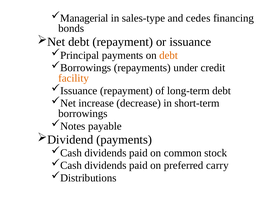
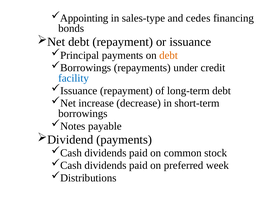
Managerial: Managerial -> Appointing
facility colour: orange -> blue
carry: carry -> week
